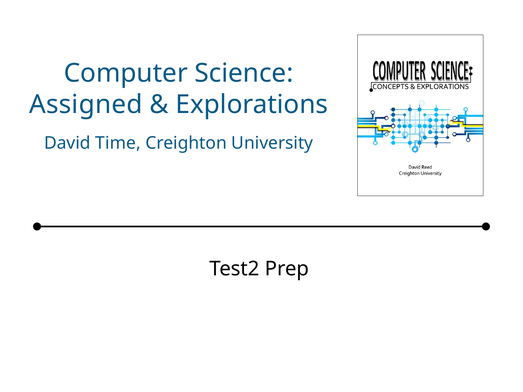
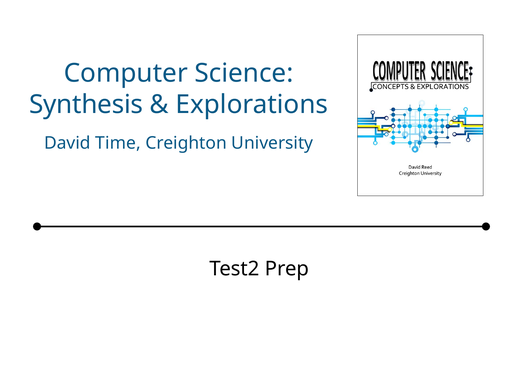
Assigned: Assigned -> Synthesis
